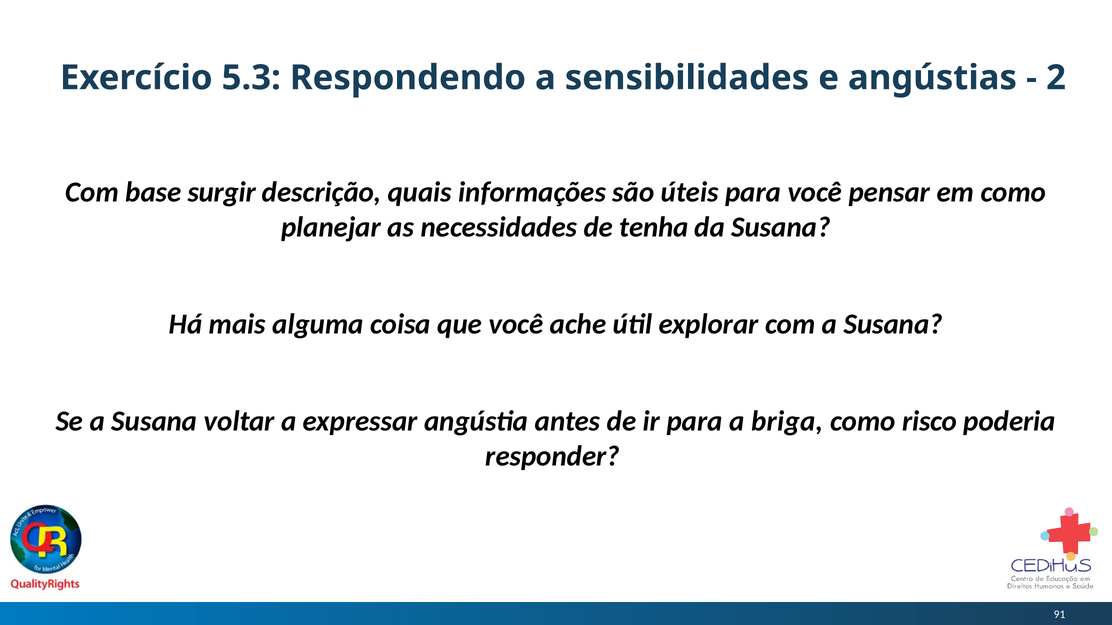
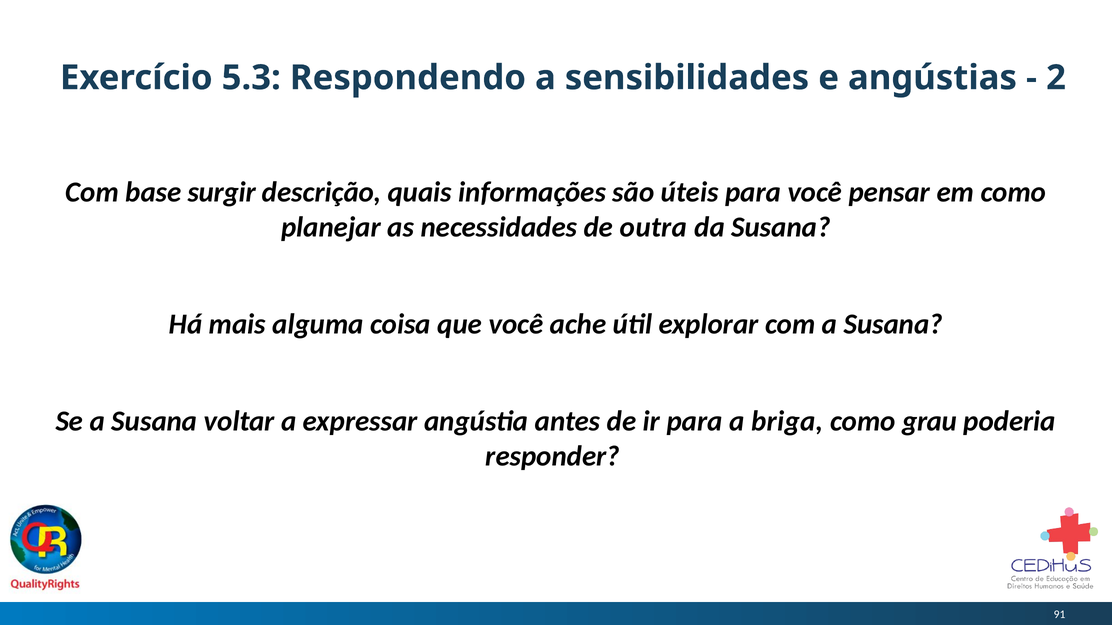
tenha: tenha -> outra
risco: risco -> grau
